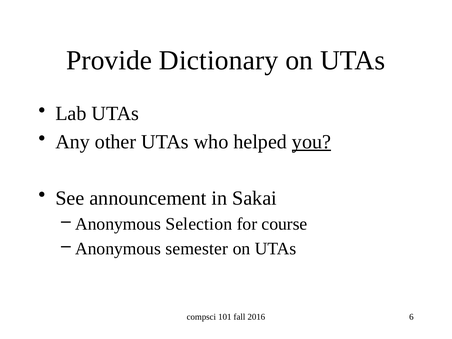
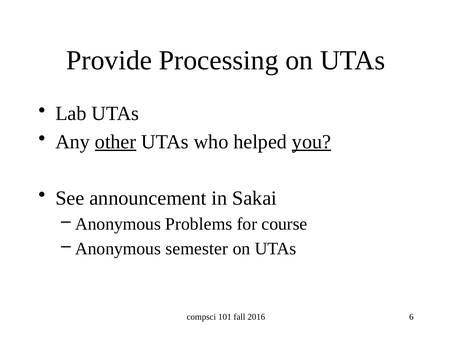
Dictionary: Dictionary -> Processing
other underline: none -> present
Selection: Selection -> Problems
